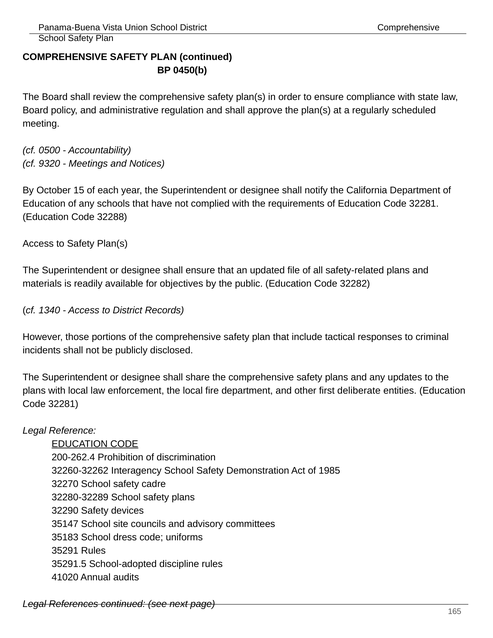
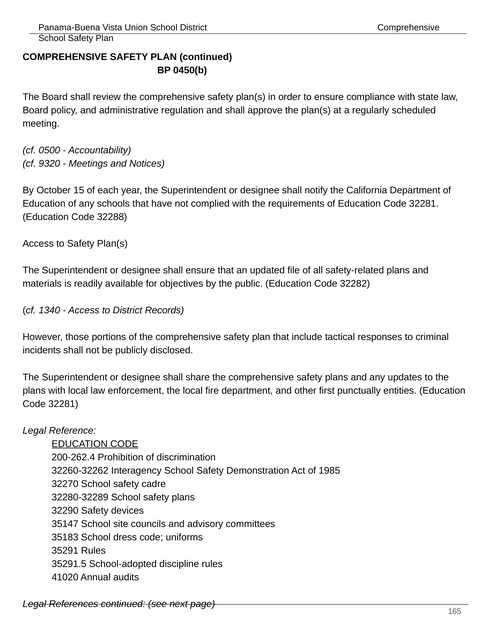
deliberate: deliberate -> punctually
